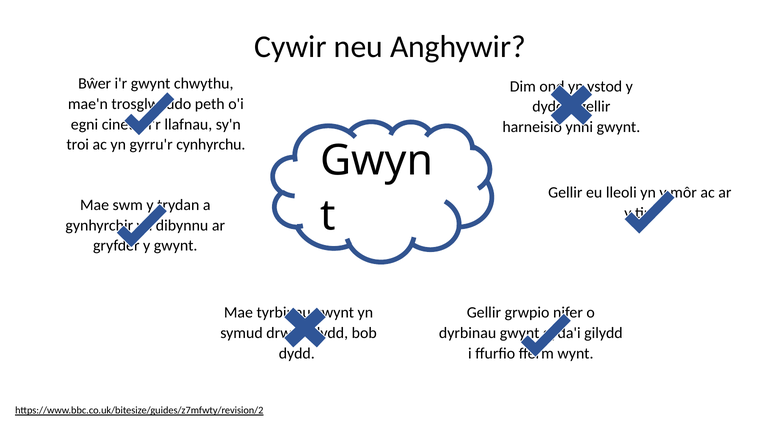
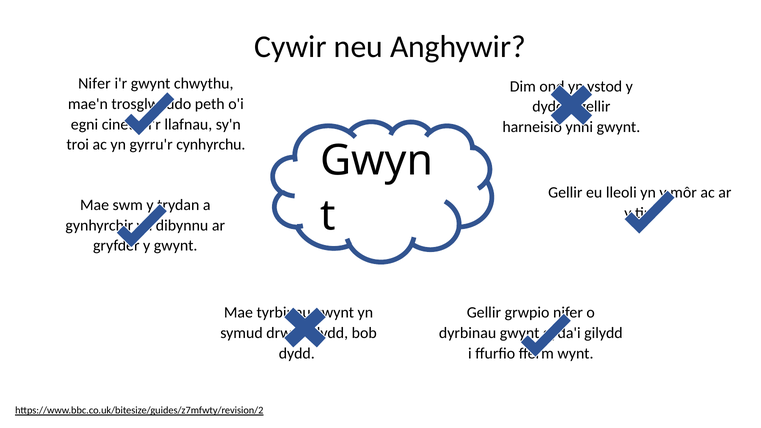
Bŵer at (95, 84): Bŵer -> Nifer
